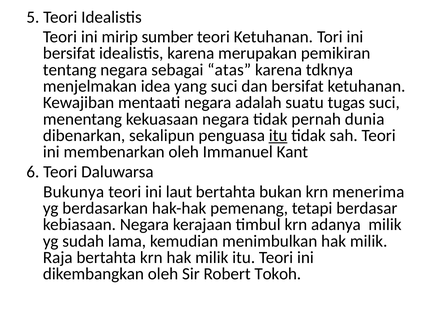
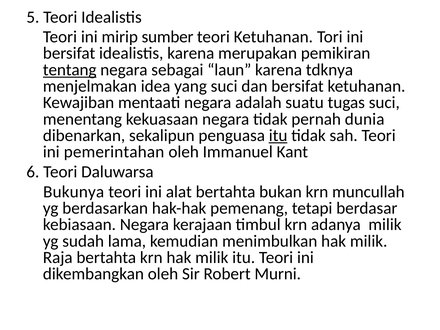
tentang underline: none -> present
atas: atas -> laun
membenarkan: membenarkan -> pemerintahan
laut: laut -> alat
menerima: menerima -> muncullah
Tokoh: Tokoh -> Murni
